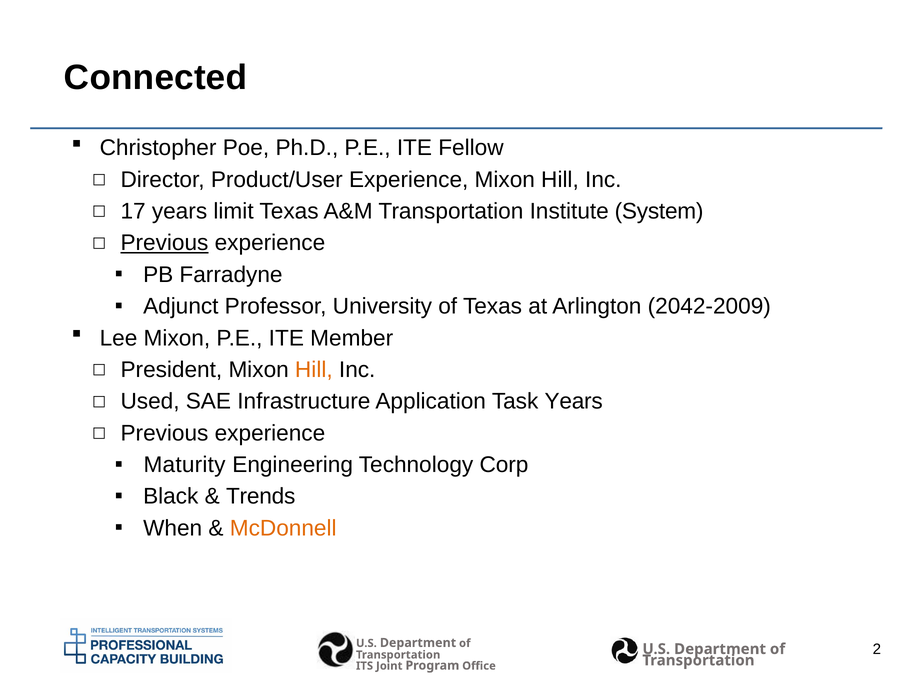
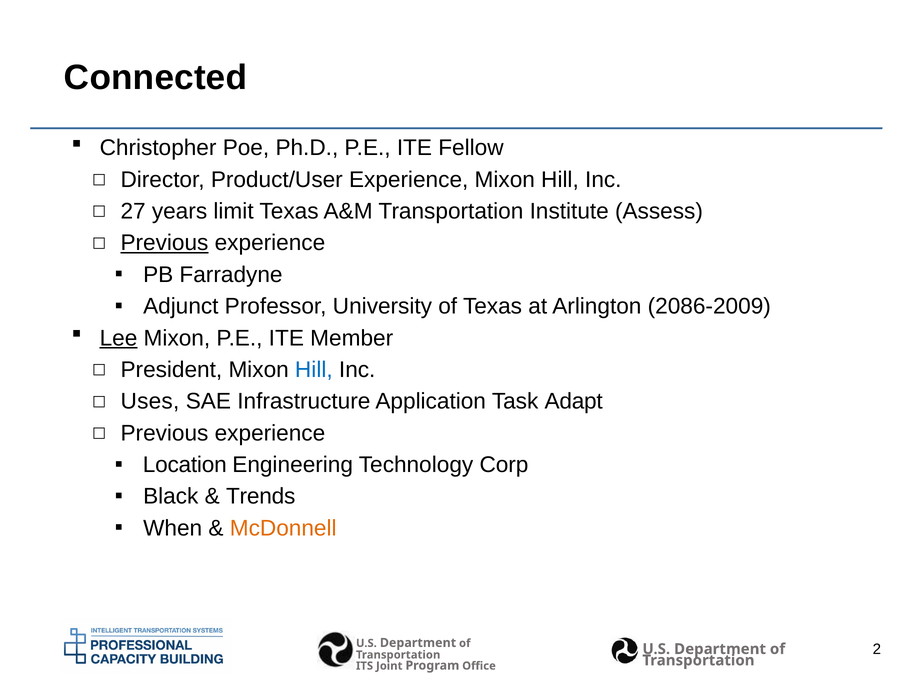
17: 17 -> 27
System: System -> Assess
2042-2009: 2042-2009 -> 2086-2009
Lee underline: none -> present
Hill at (314, 370) colour: orange -> blue
Used: Used -> Uses
Task Years: Years -> Adapt
Maturity: Maturity -> Location
